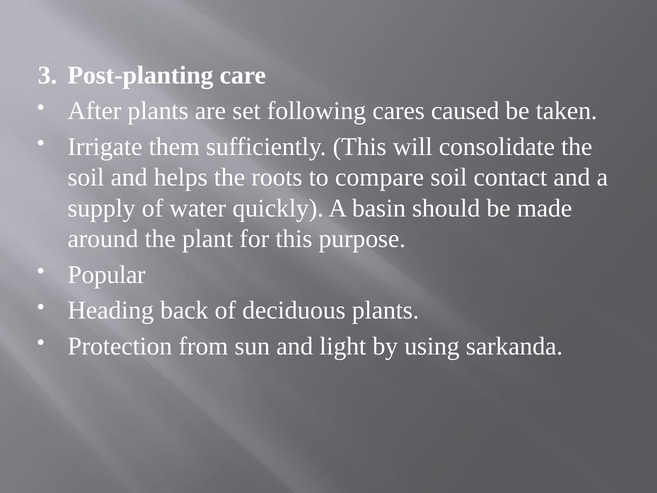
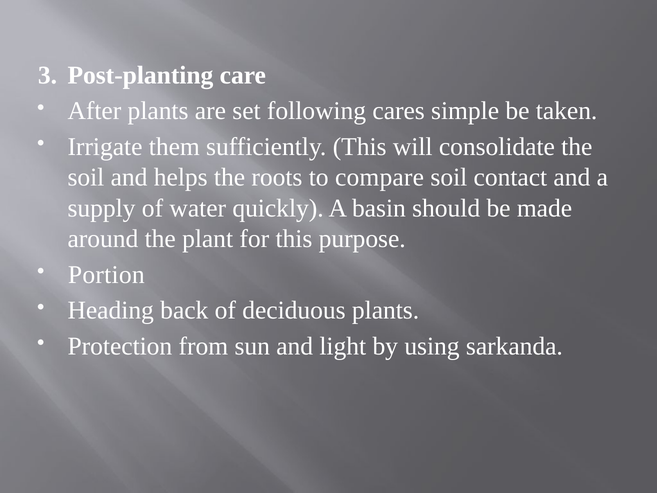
caused: caused -> simple
Popular: Popular -> Portion
